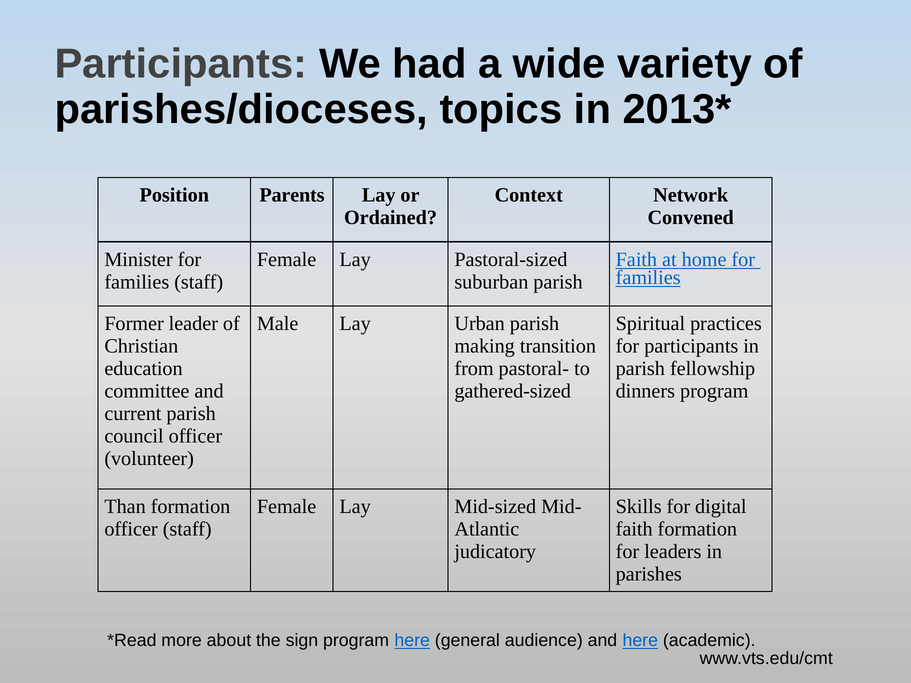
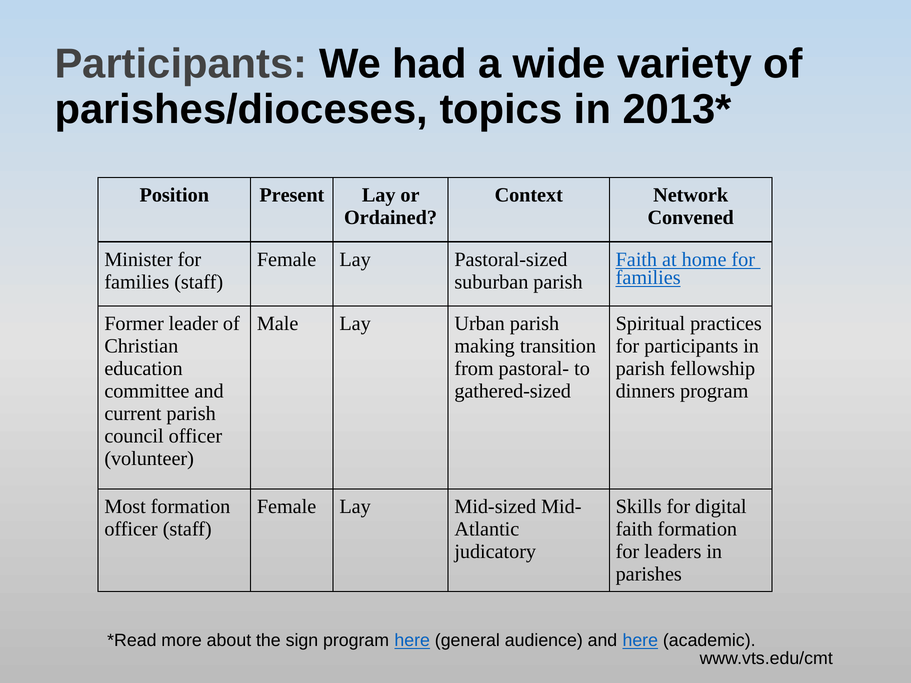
Parents: Parents -> Present
Than: Than -> Most
